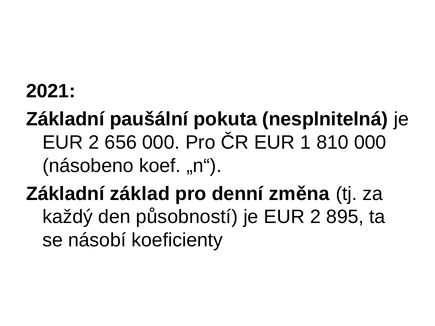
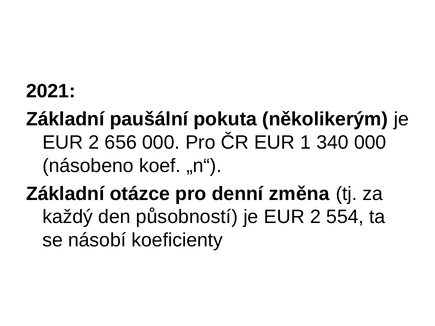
nesplnitelná: nesplnitelná -> několikerým
810: 810 -> 340
základ: základ -> otázce
895: 895 -> 554
